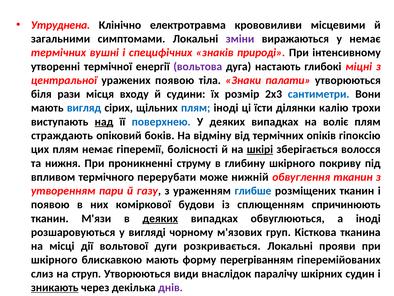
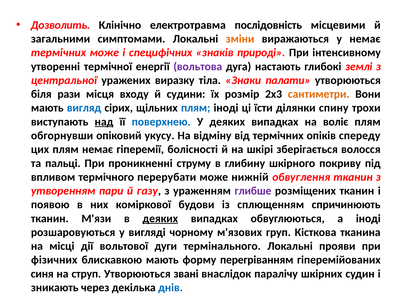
Утруднена: Утруднена -> Дозволить
крововиливи: крововиливи -> послідовність
зміни colour: purple -> orange
термічних вушні: вушні -> може
міцні: міцні -> землі
уражених появою: появою -> виразку
сантиметри colour: blue -> orange
калію: калію -> спину
страждають: страждають -> обгорнувши
боків: боків -> укусу
гіпоксію: гіпоксію -> спереду
шкірі underline: present -> none
нижня: нижня -> пальці
глибше colour: blue -> purple
розкривається: розкривається -> термінального
шкірного at (54, 259): шкірного -> фізичних
слиз: слиз -> синя
види: види -> звані
зникають underline: present -> none
днів colour: purple -> blue
